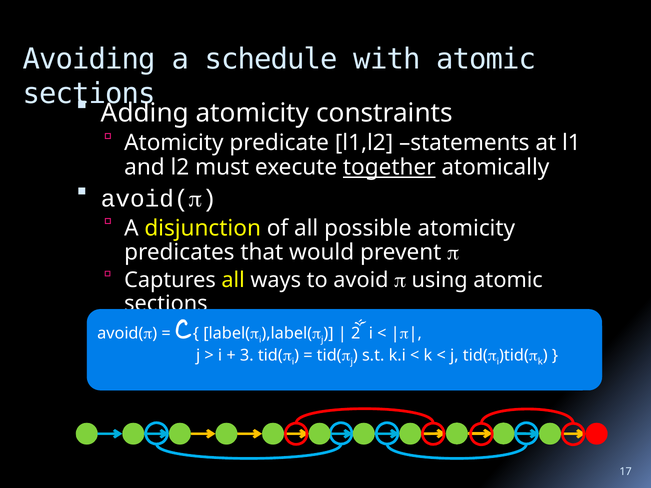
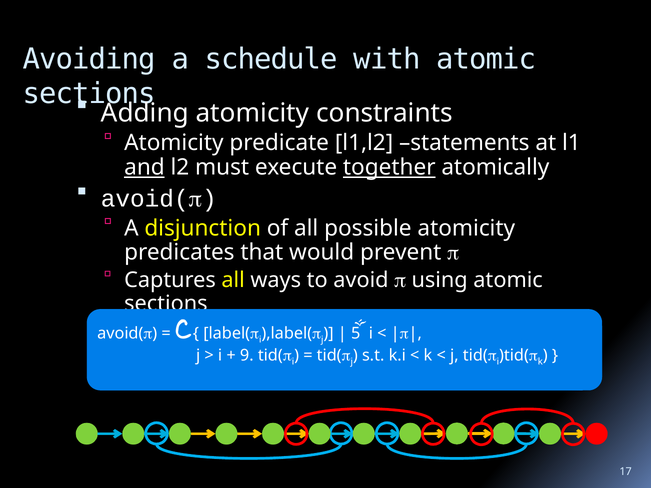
and underline: none -> present
2: 2 -> 5
3: 3 -> 9
